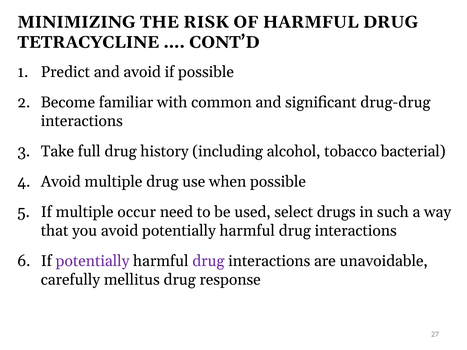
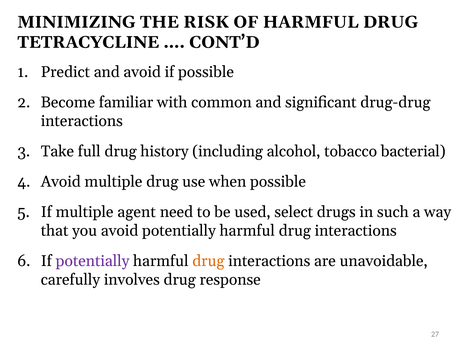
occur: occur -> agent
drug at (208, 261) colour: purple -> orange
mellitus: mellitus -> involves
